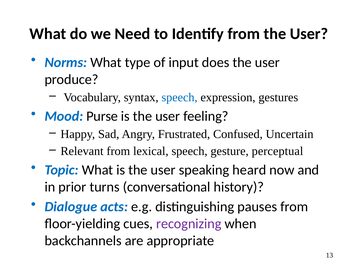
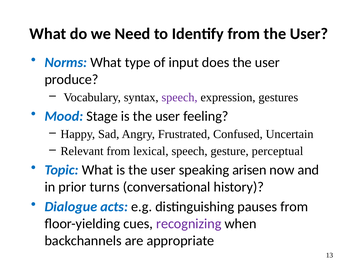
speech at (180, 97) colour: blue -> purple
Purse: Purse -> Stage
heard: heard -> arisen
